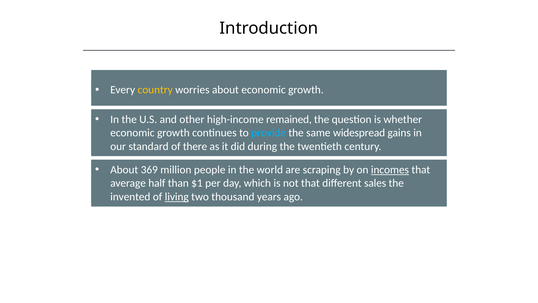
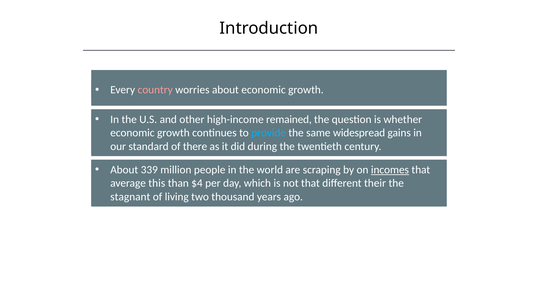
country colour: yellow -> pink
369: 369 -> 339
half: half -> this
$1: $1 -> $4
sales: sales -> their
invented: invented -> stagnant
living underline: present -> none
